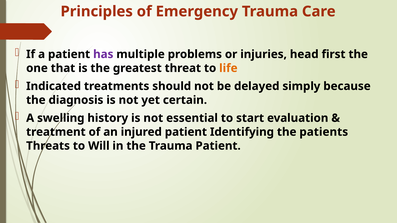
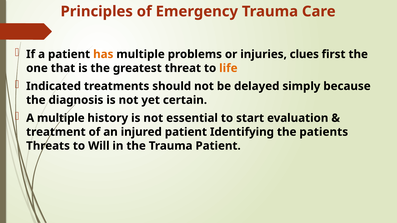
has colour: purple -> orange
head: head -> clues
A swelling: swelling -> multiple
